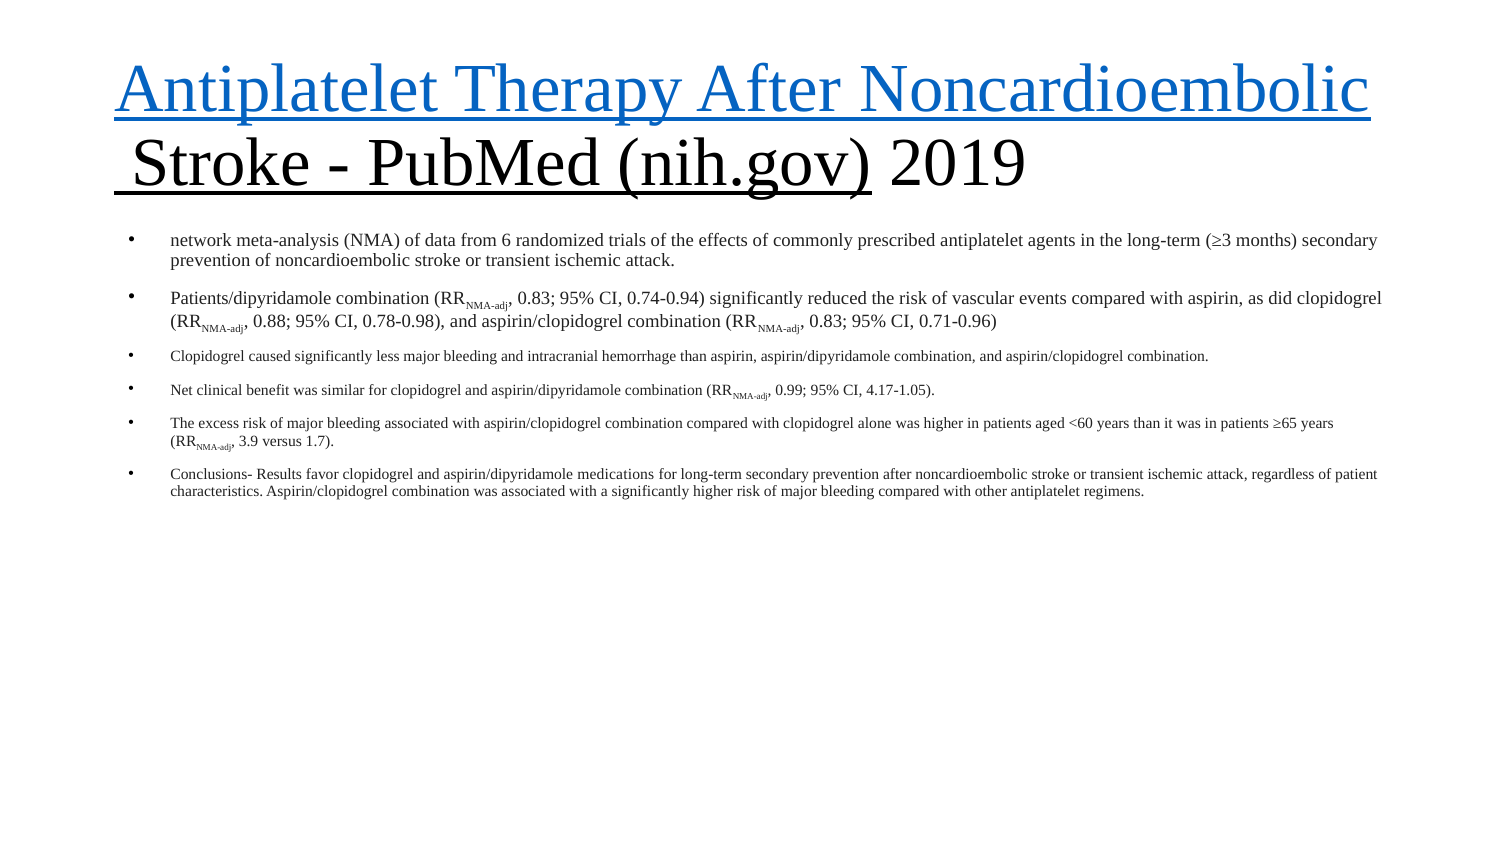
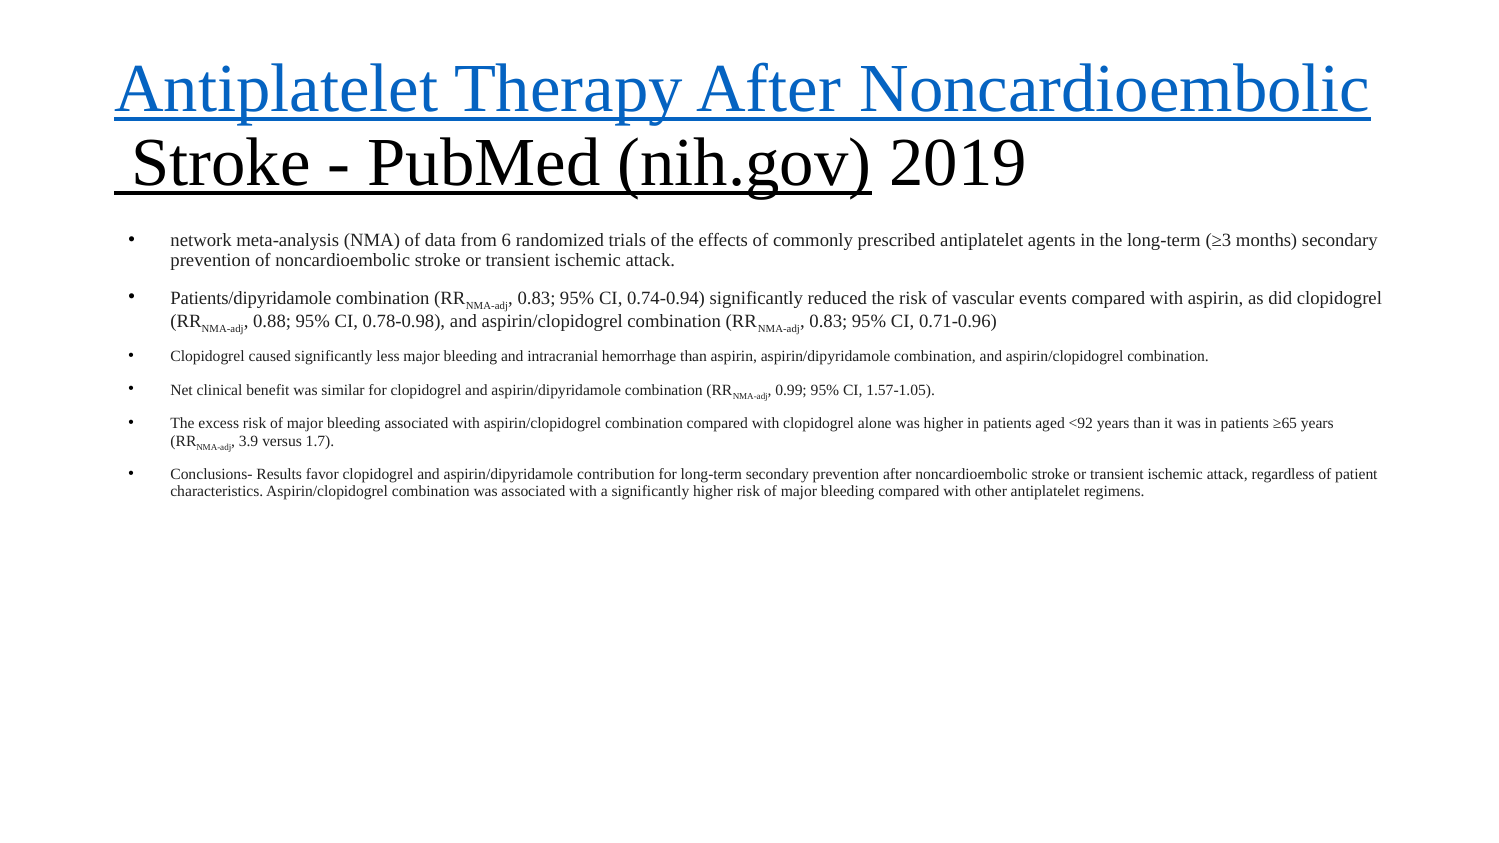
4.17-1.05: 4.17-1.05 -> 1.57-1.05
<60: <60 -> <92
medications: medications -> contribution
